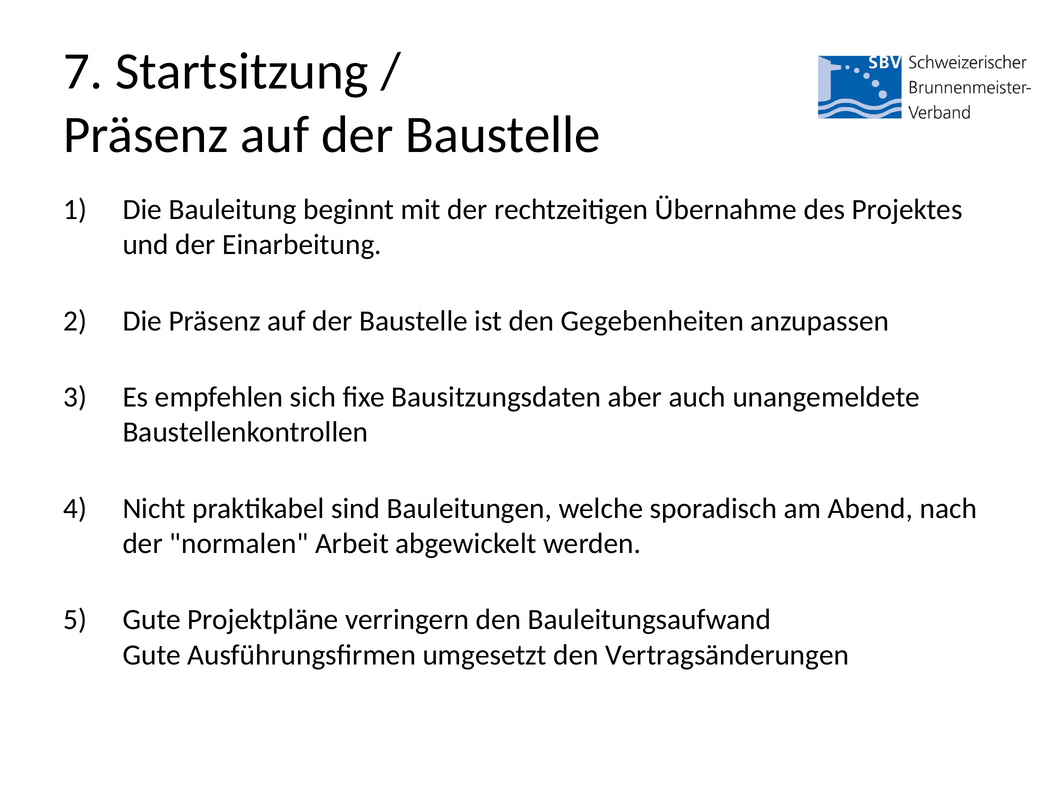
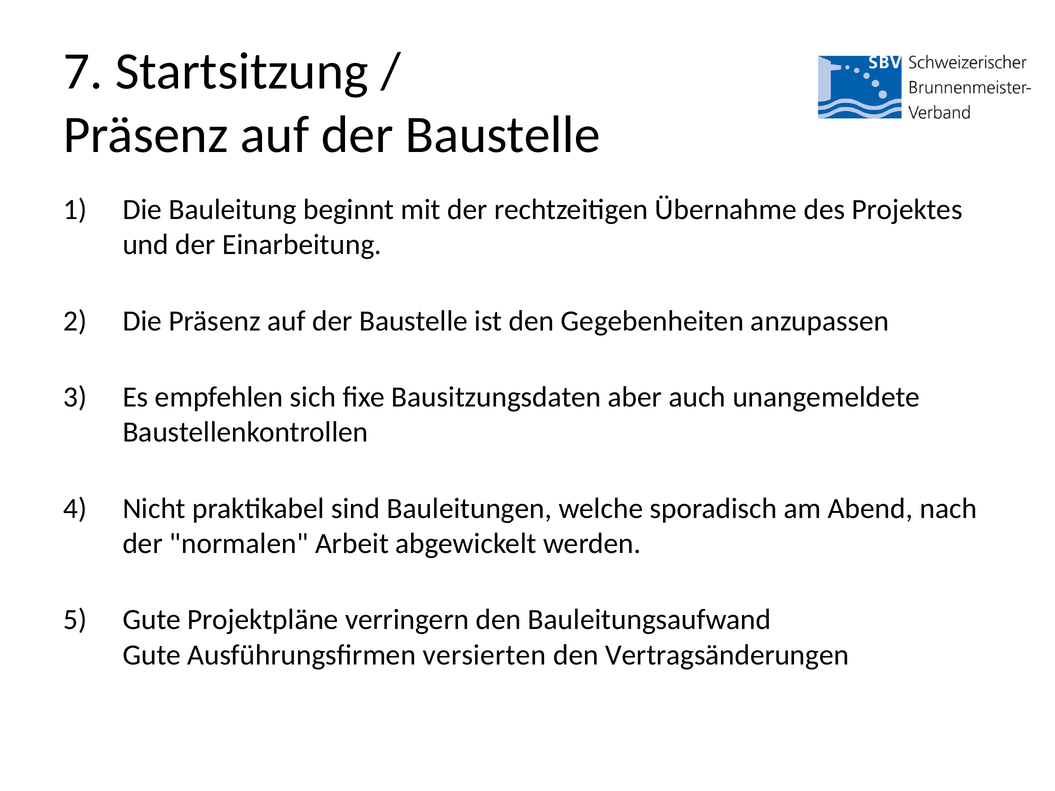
umgesetzt: umgesetzt -> versierten
